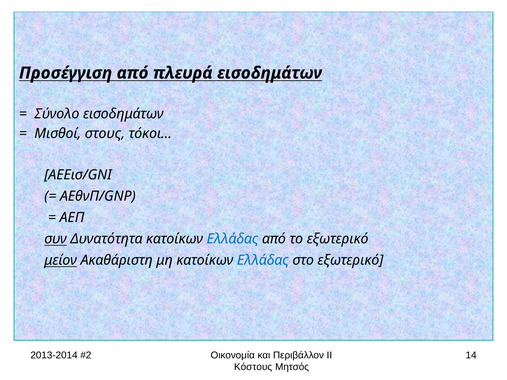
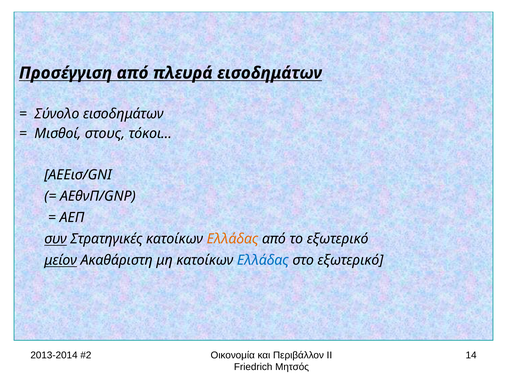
Δυνατότητα: Δυνατότητα -> Στρατηγικές
Ελλάδας at (233, 239) colour: blue -> orange
Κόστους: Κόστους -> Friedrich
